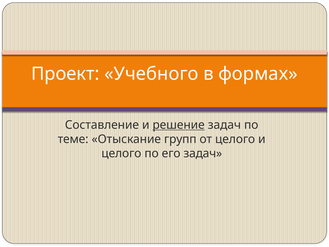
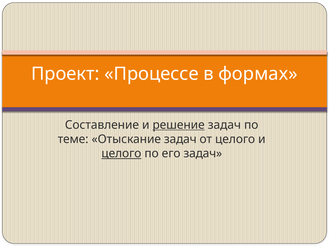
Учебного: Учебного -> Процессе
Отыскание групп: групп -> задач
целого at (121, 153) underline: none -> present
